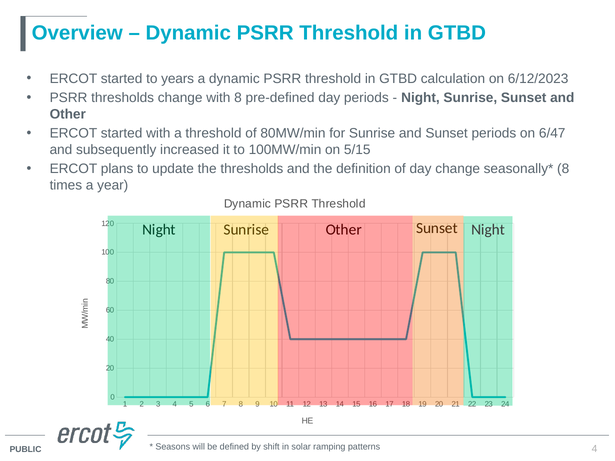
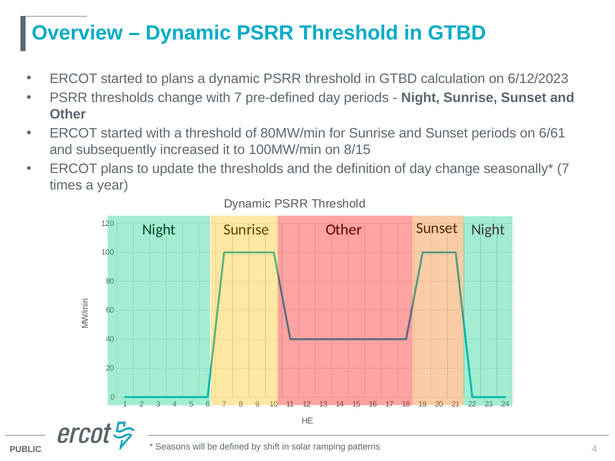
to years: years -> plans
with 8: 8 -> 7
6/47: 6/47 -> 6/61
5/15: 5/15 -> 8/15
8 at (563, 169): 8 -> 7
